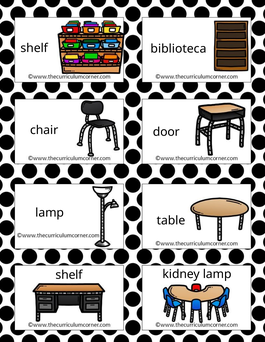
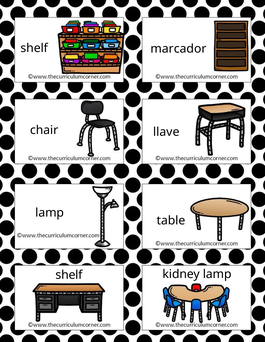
biblioteca: biblioteca -> marcador
door: door -> llave
